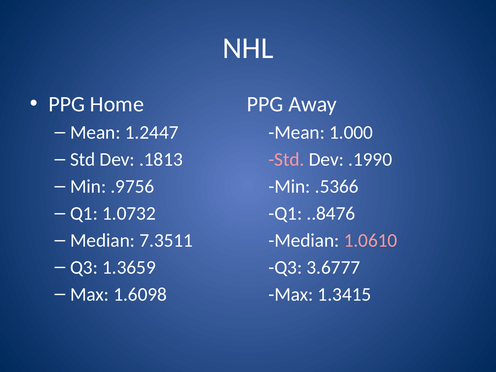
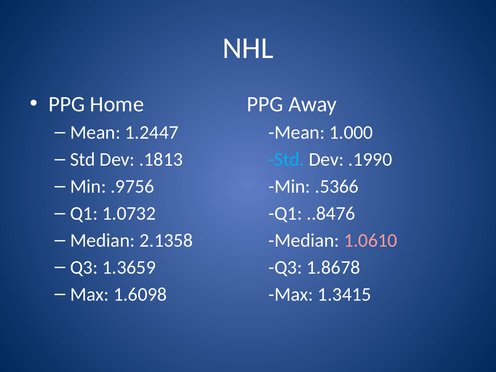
Std at (286, 159) colour: pink -> light blue
7.3511: 7.3511 -> 2.1358
3.6777: 3.6777 -> 1.8678
